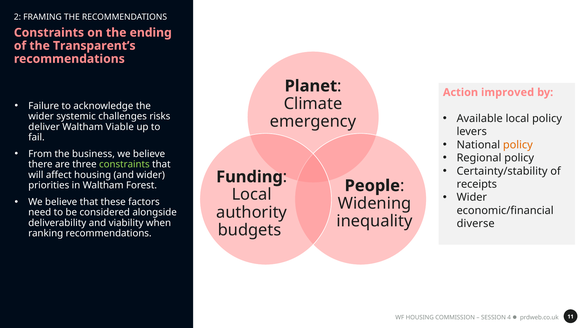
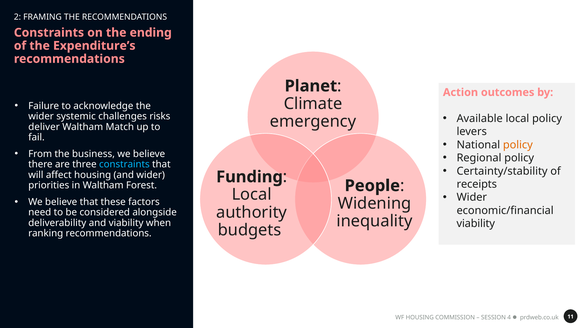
Transparent’s: Transparent’s -> Expenditure’s
improved: improved -> outcomes
Viable: Viable -> Match
constraints at (124, 165) colour: light green -> light blue
diverse at (476, 224): diverse -> viability
